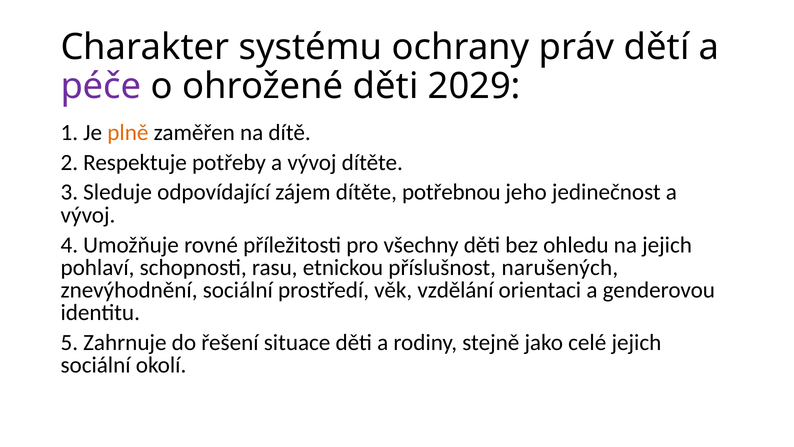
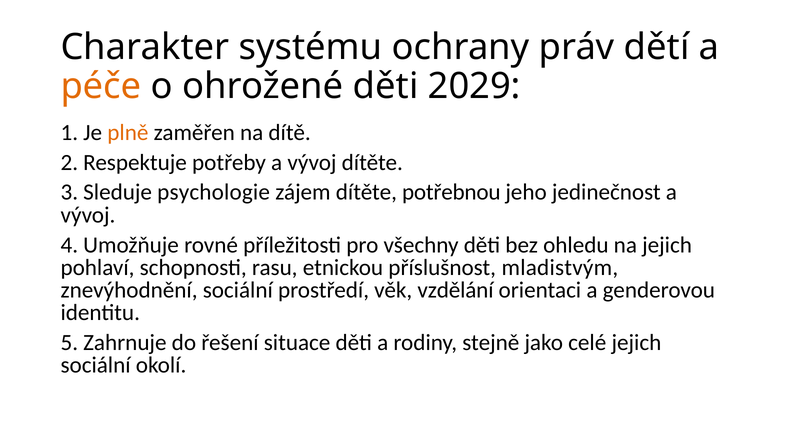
péče colour: purple -> orange
odpovídající: odpovídající -> psychologie
narušených: narušených -> mladistvým
